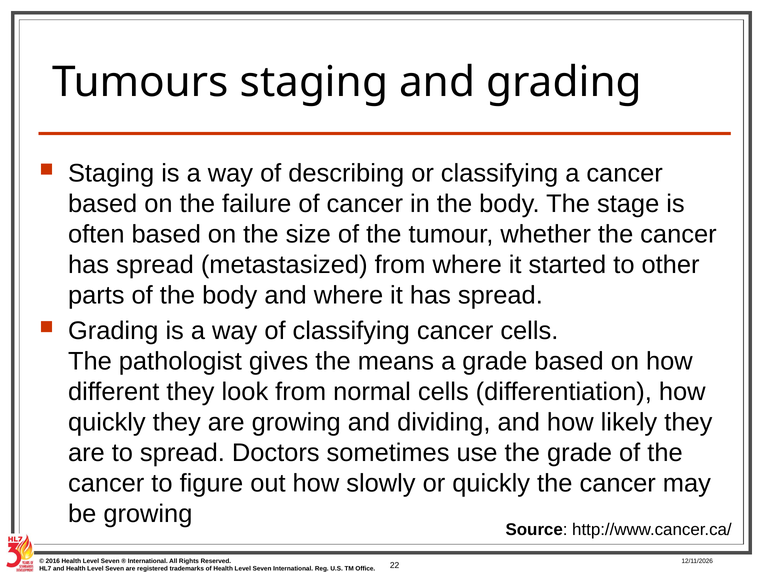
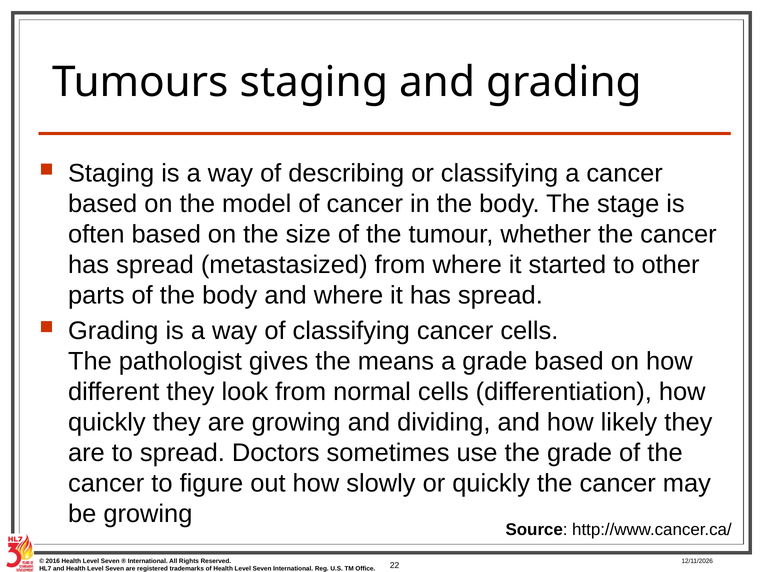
failure: failure -> model
